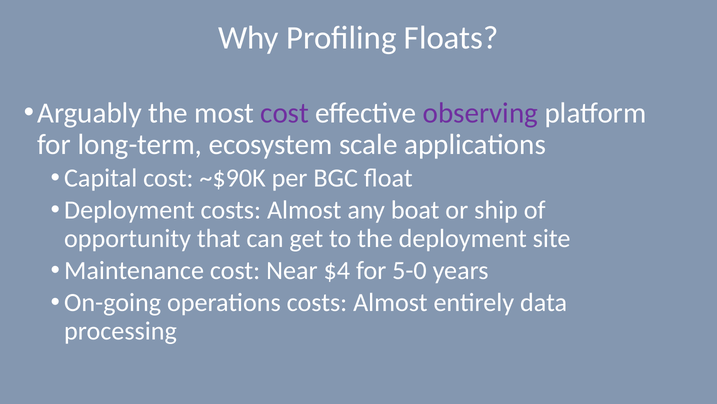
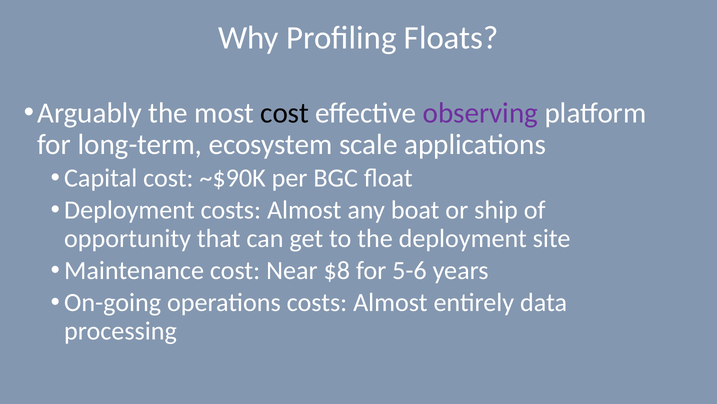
cost at (285, 113) colour: purple -> black
$4: $4 -> $8
5-0: 5-0 -> 5-6
